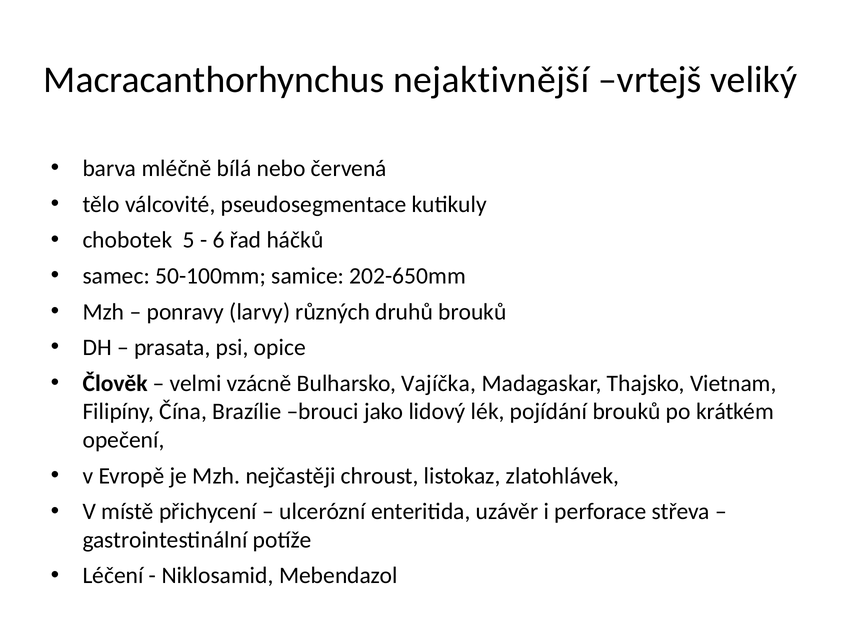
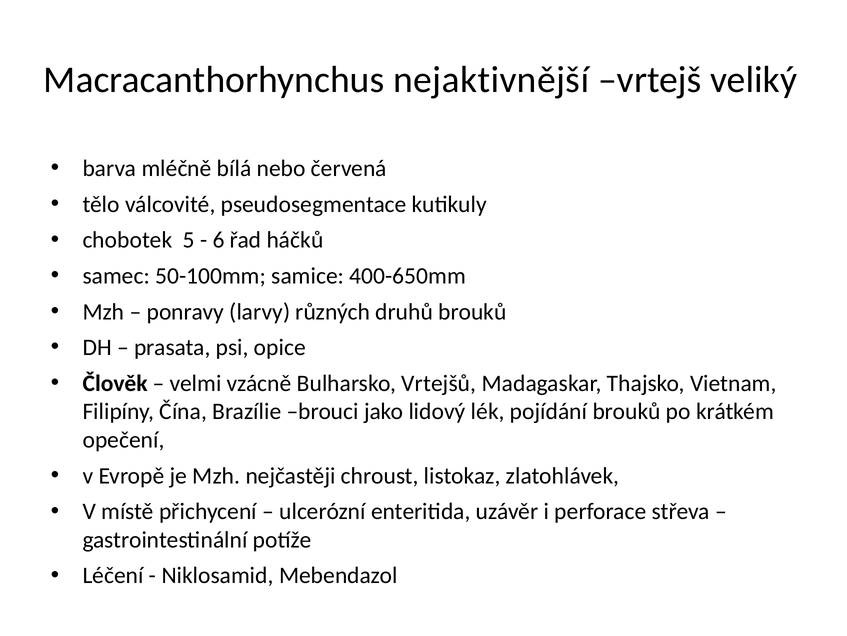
202-650mm: 202-650mm -> 400-650mm
Vajíčka: Vajíčka -> Vrtejšů
